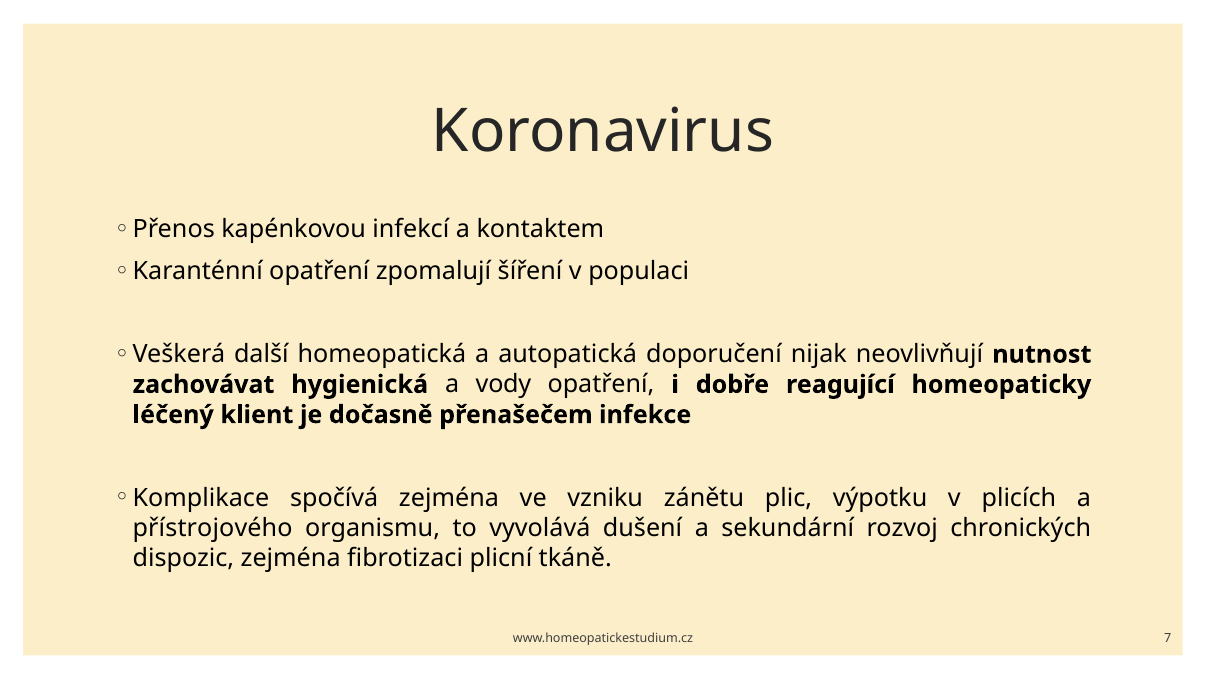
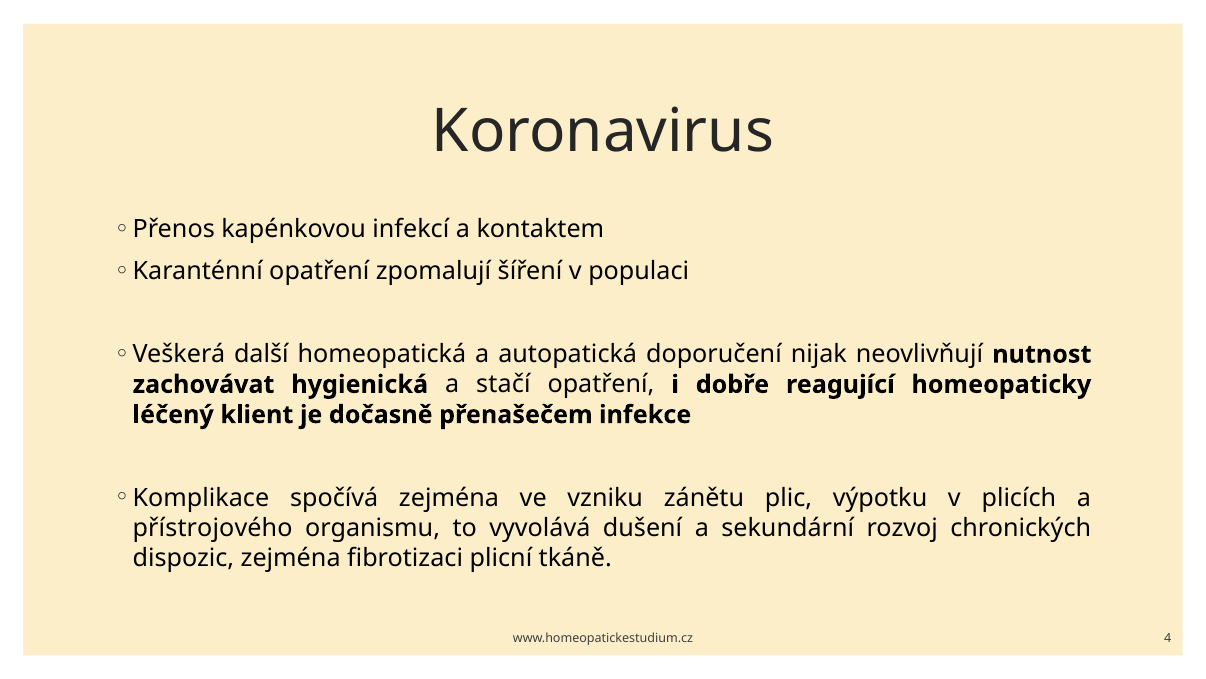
vody: vody -> stačí
7: 7 -> 4
